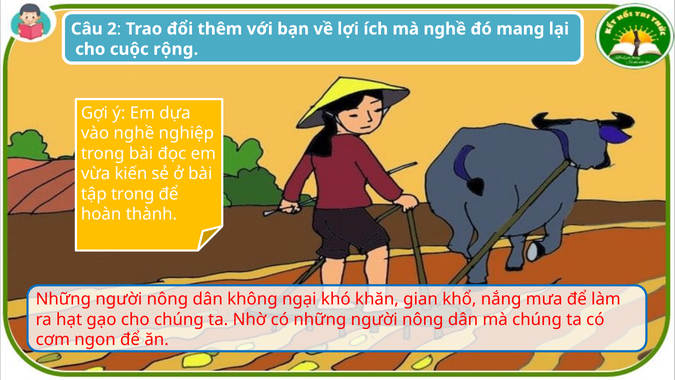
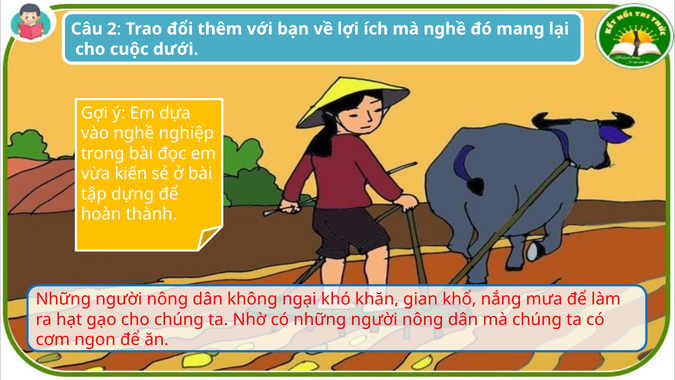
rộng: rộng -> dưới
tập trong: trong -> dựng
